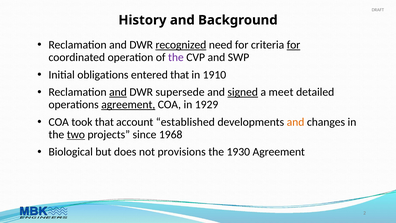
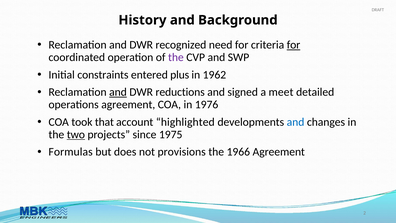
recognized underline: present -> none
obligations: obligations -> constraints
entered that: that -> plus
1910: 1910 -> 1962
supersede: supersede -> reductions
signed underline: present -> none
agreement at (128, 104) underline: present -> none
1929: 1929 -> 1976
established: established -> highlighted
and at (296, 122) colour: orange -> blue
1968: 1968 -> 1975
Biological: Biological -> Formulas
1930: 1930 -> 1966
